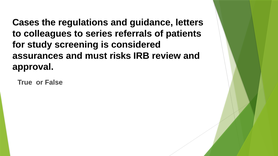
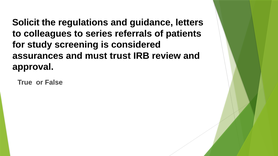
Cases: Cases -> Solicit
risks: risks -> trust
